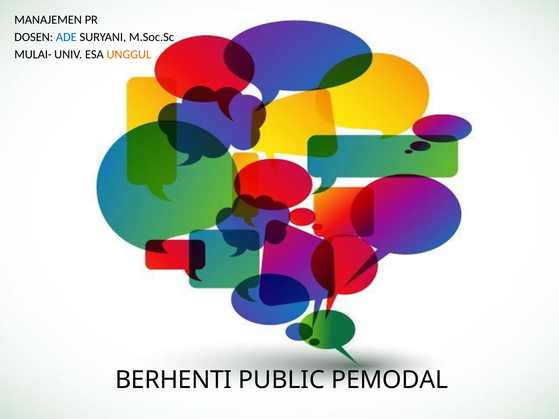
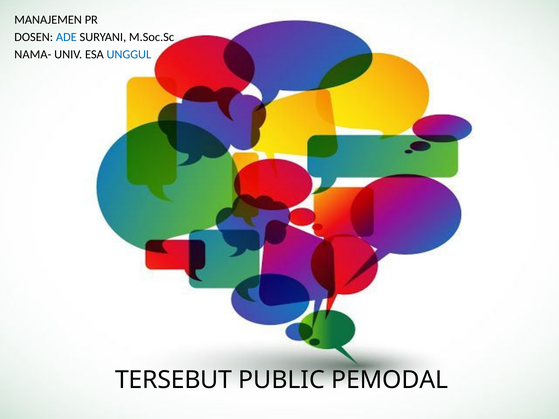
MULAI-: MULAI- -> NAMA-
UNGGUL colour: orange -> blue
BERHENTI: BERHENTI -> TERSEBUT
